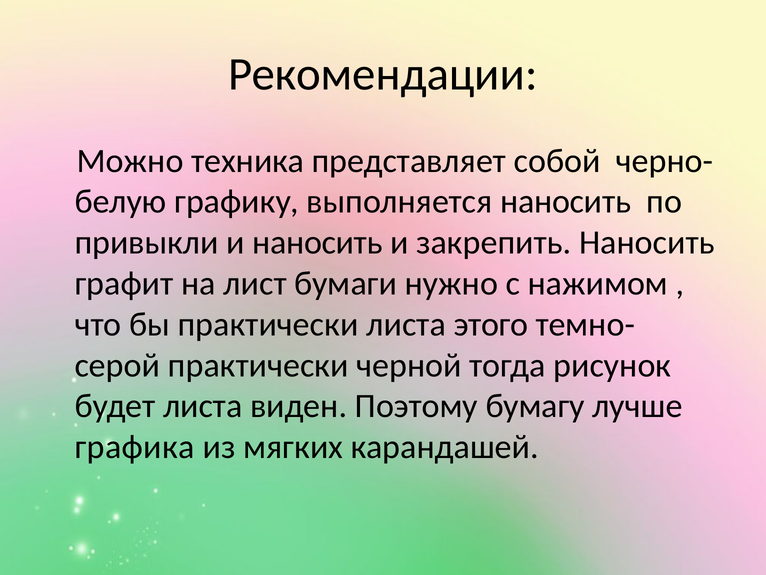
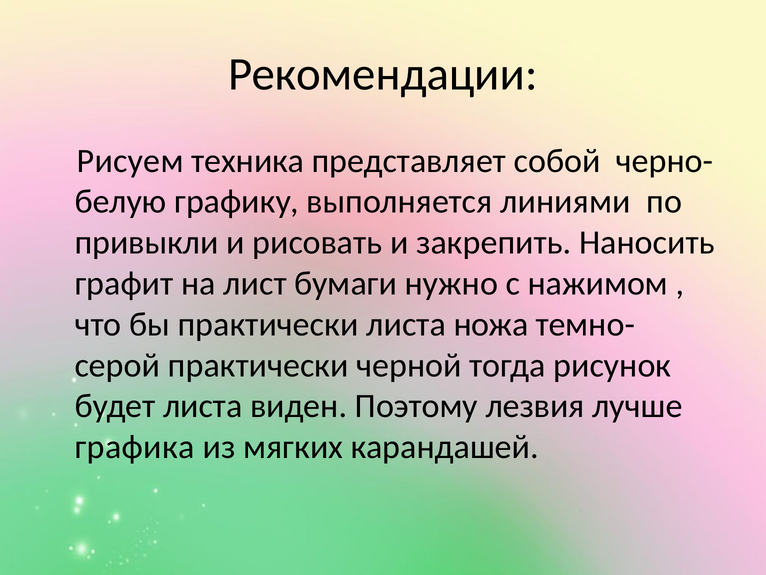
Можно: Можно -> Рисуем
выполняется наносить: наносить -> линиями
и наносить: наносить -> рисовать
этого: этого -> ножа
бумагу: бумагу -> лезвия
